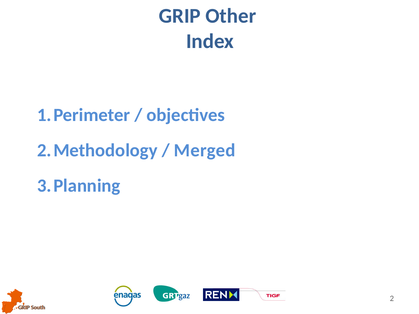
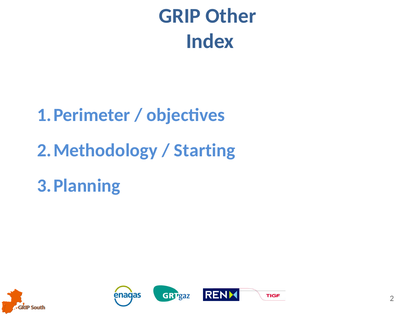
Merged: Merged -> Starting
